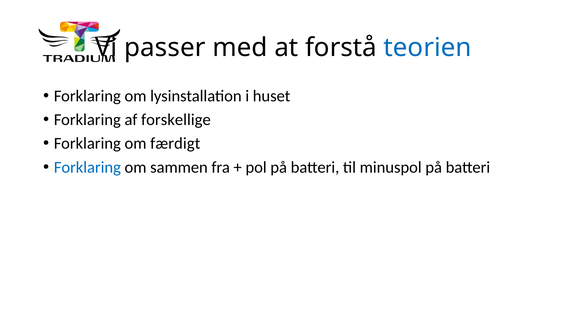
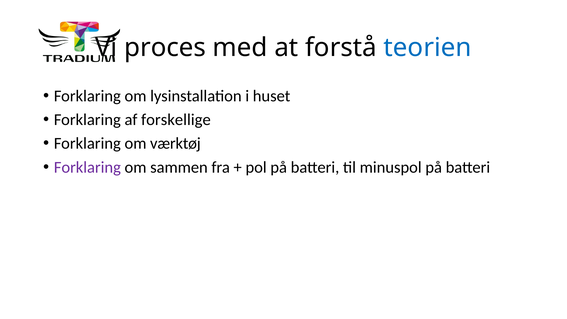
passer: passer -> proces
færdigt: færdigt -> værktøj
Forklaring at (87, 167) colour: blue -> purple
